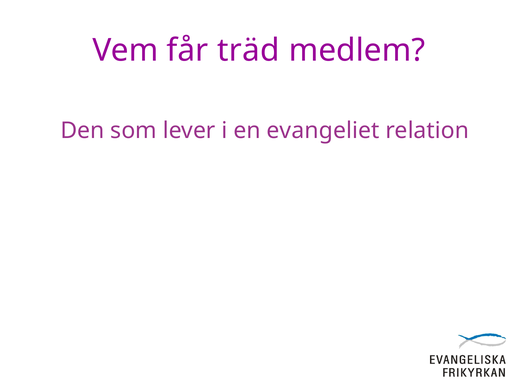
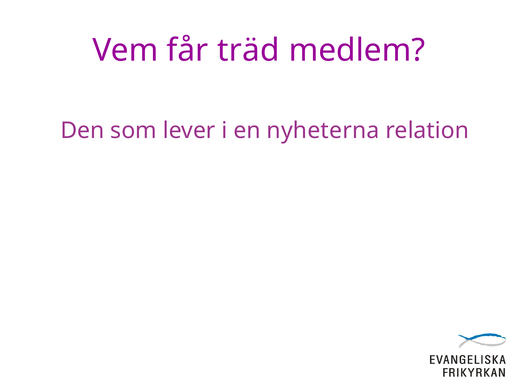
evangeliet: evangeliet -> nyheterna
